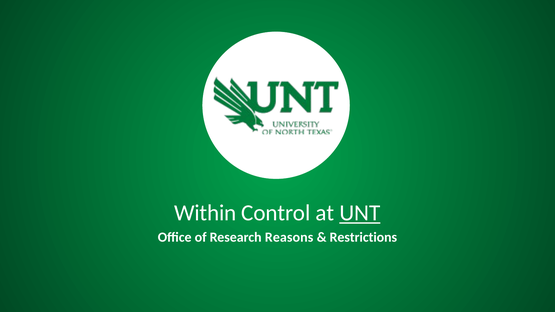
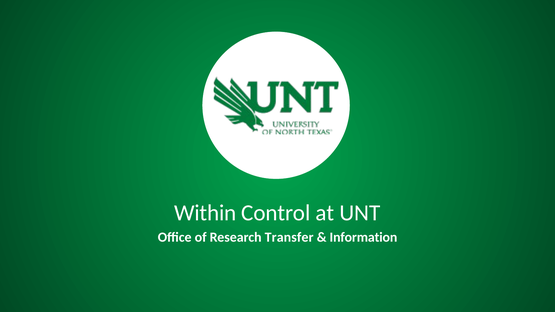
UNT underline: present -> none
Reasons: Reasons -> Transfer
Restrictions: Restrictions -> Information
